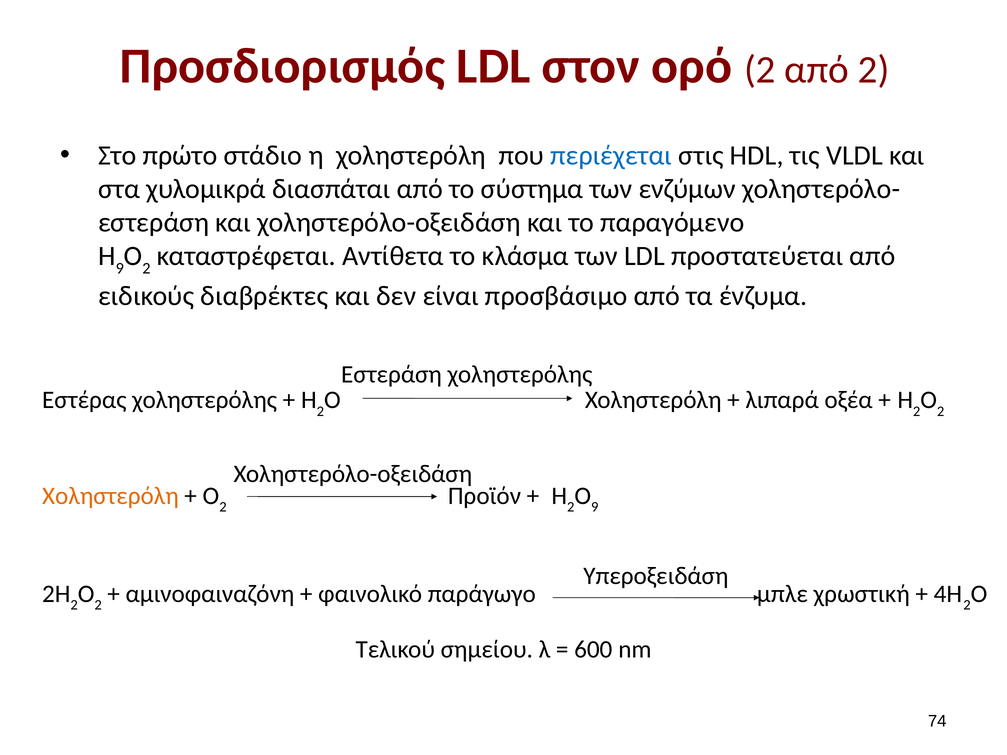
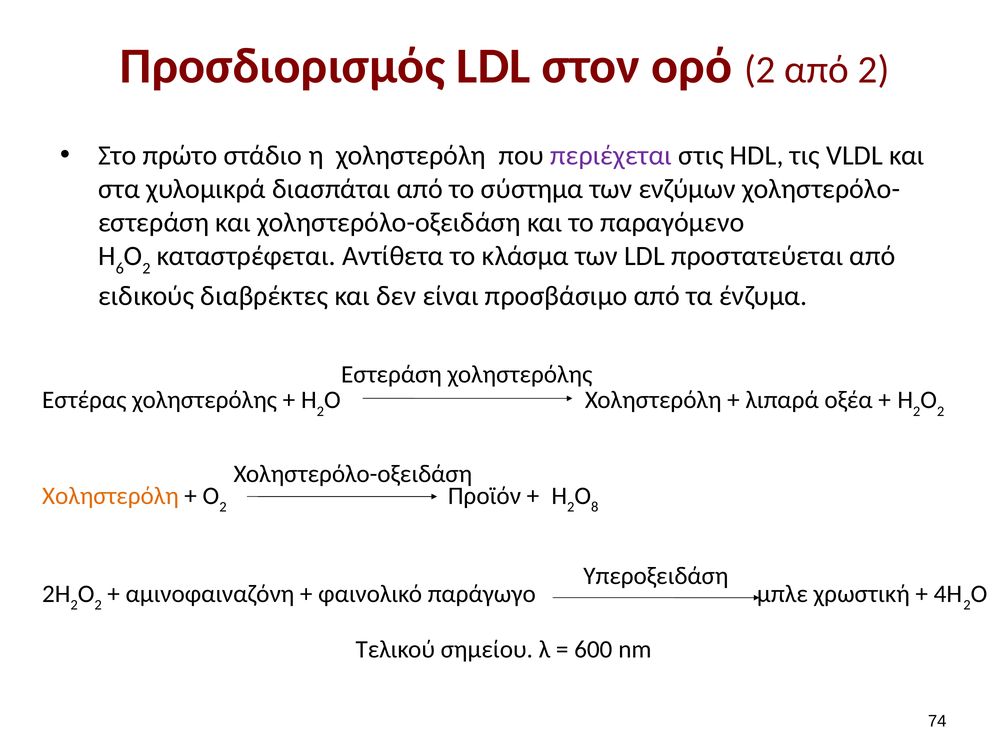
περιέχεται colour: blue -> purple
Η 9: 9 -> 6
9 at (595, 507): 9 -> 8
